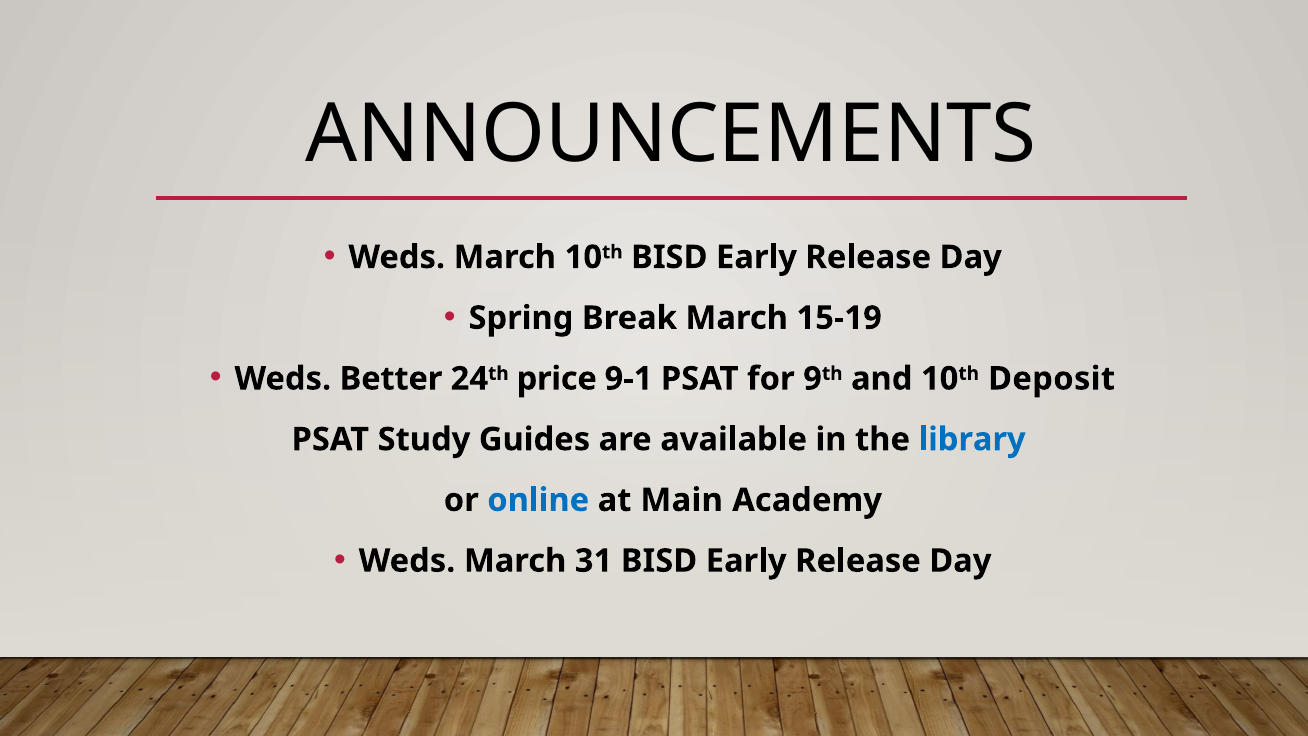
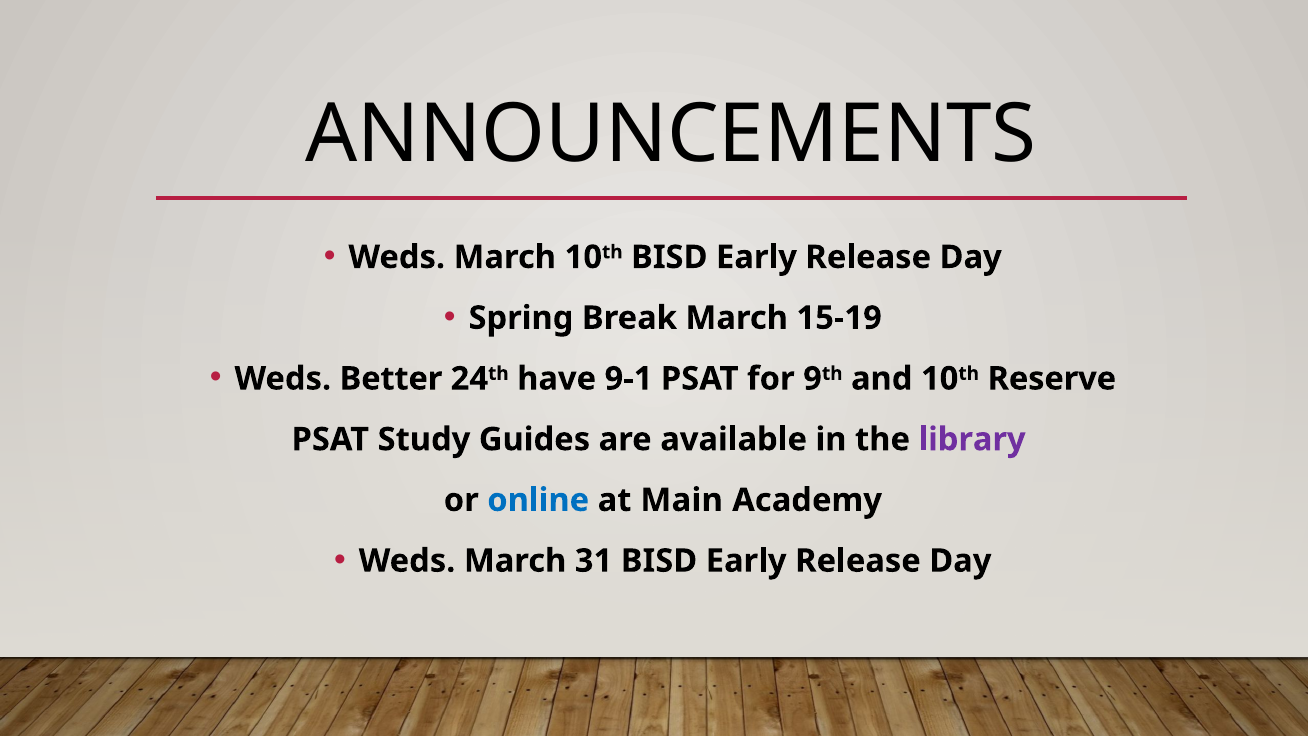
price: price -> have
Deposit: Deposit -> Reserve
library colour: blue -> purple
